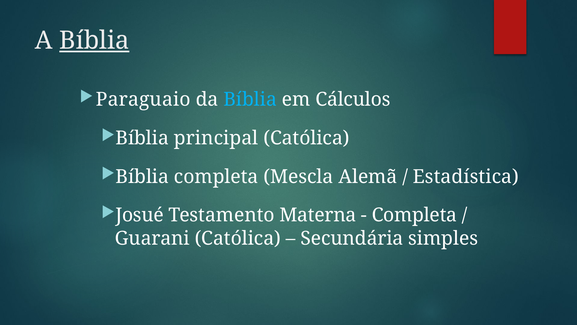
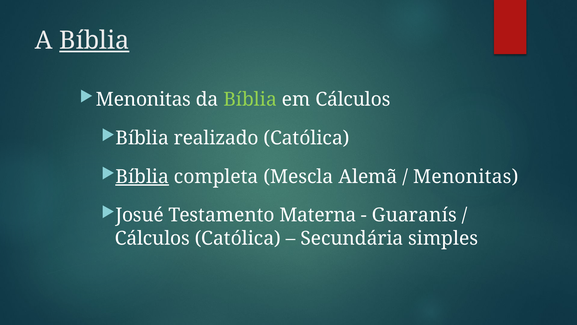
Paraguaio at (143, 99): Paraguaio -> Menonitas
Bíblia at (250, 99) colour: light blue -> light green
principal: principal -> realizado
Bíblia at (142, 176) underline: none -> present
Estadística at (466, 176): Estadística -> Menonitas
Completa at (414, 215): Completa -> Guaranís
Guarani at (152, 238): Guarani -> Cálculos
